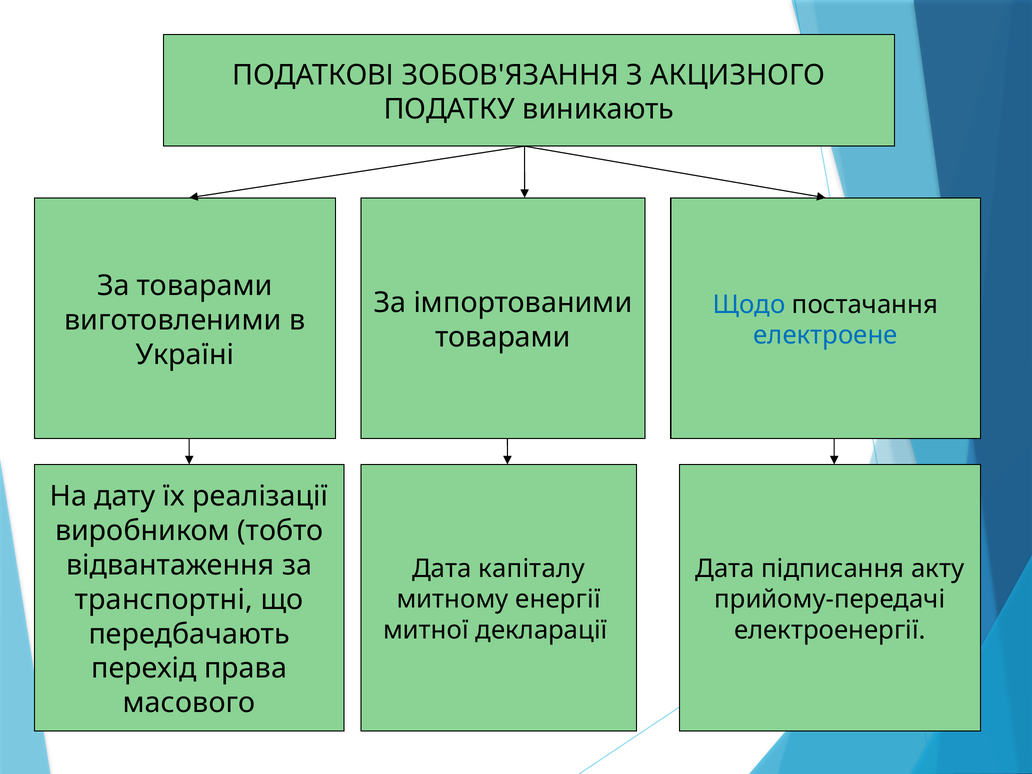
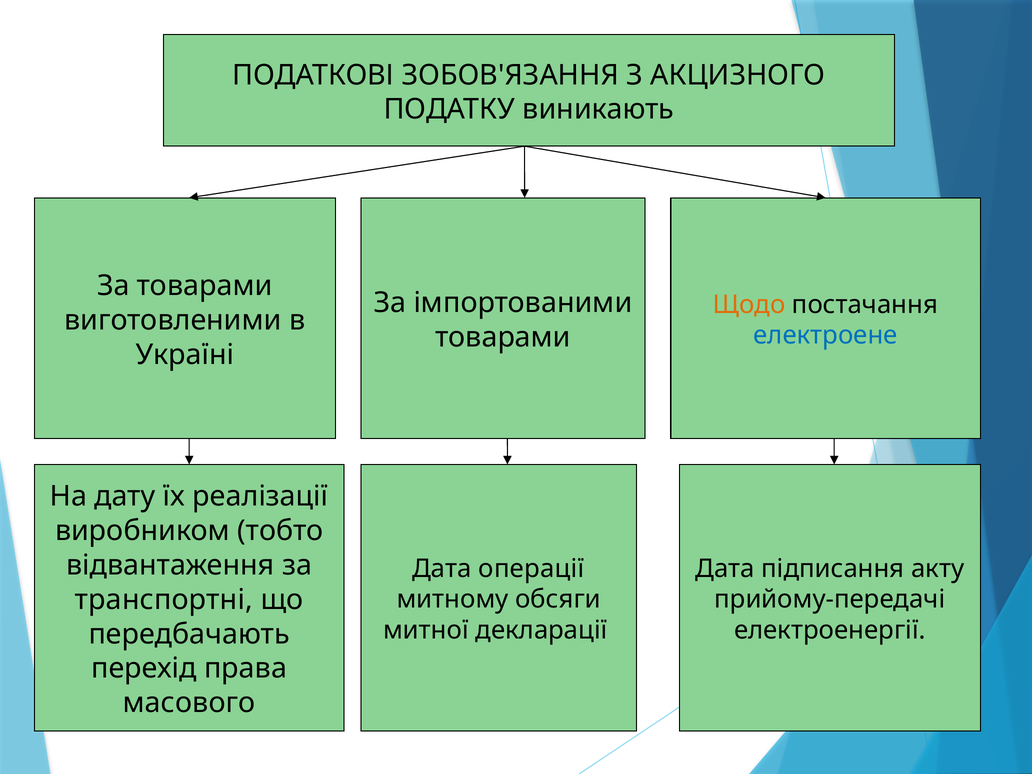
Щодо colour: blue -> orange
капіталу: капіталу -> операції
енергії: енергії -> обсяги
